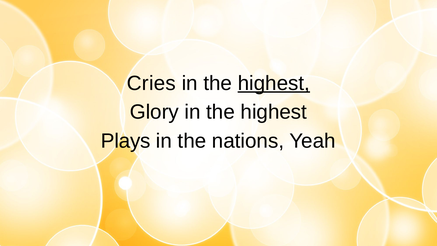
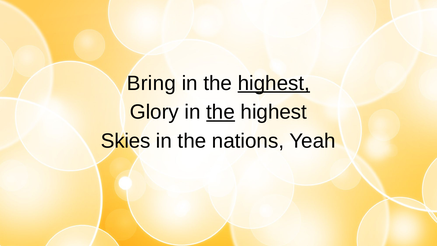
Cries: Cries -> Bring
the at (221, 112) underline: none -> present
Plays: Plays -> Skies
